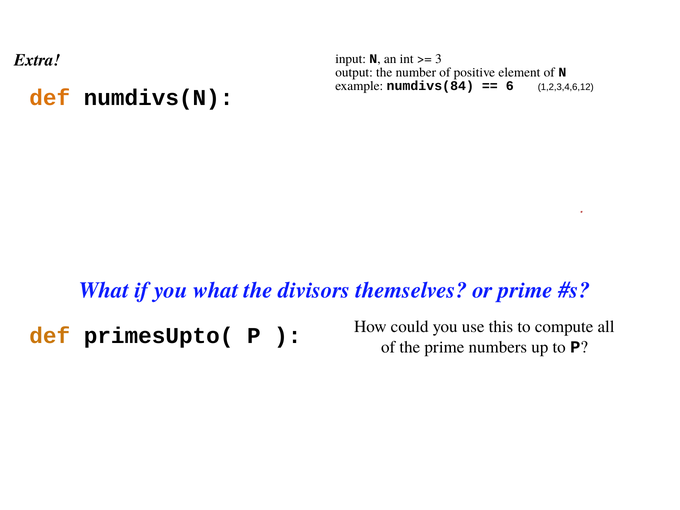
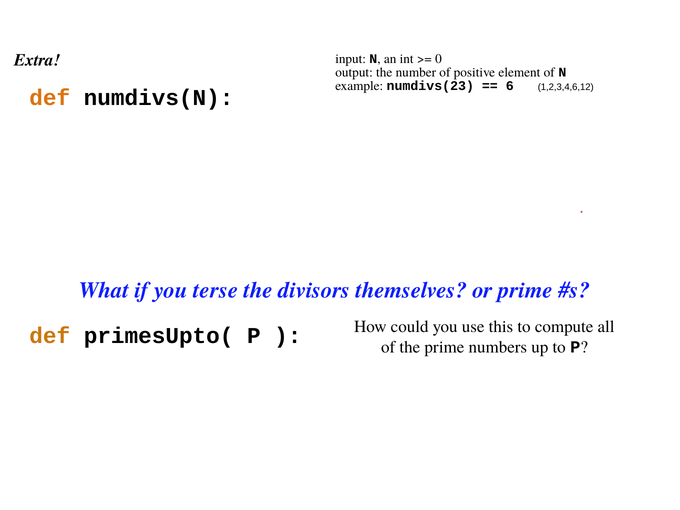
3: 3 -> 0
numdivs(84: numdivs(84 -> numdivs(23
you what: what -> terse
